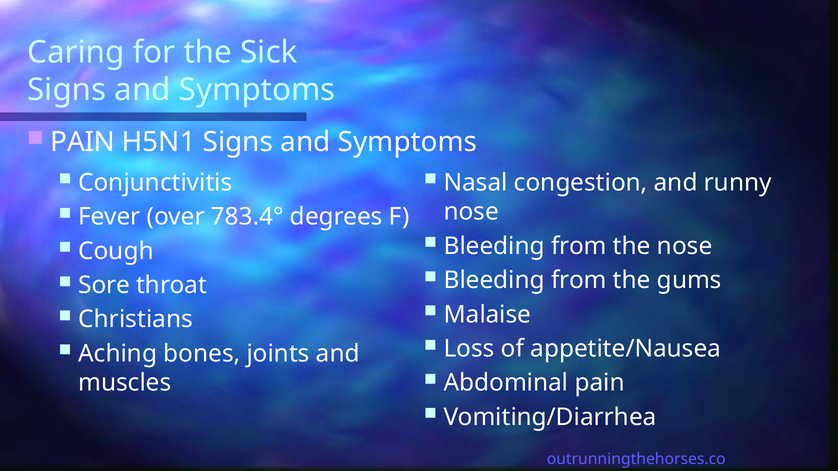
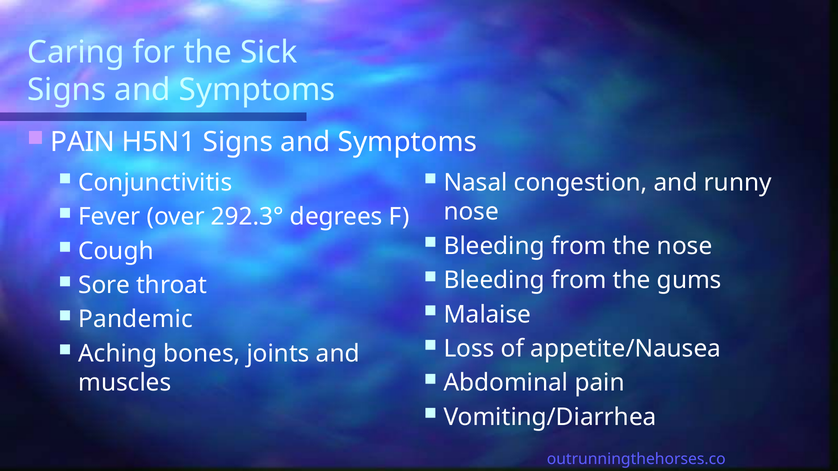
783.4°: 783.4° -> 292.3°
Christians: Christians -> Pandemic
